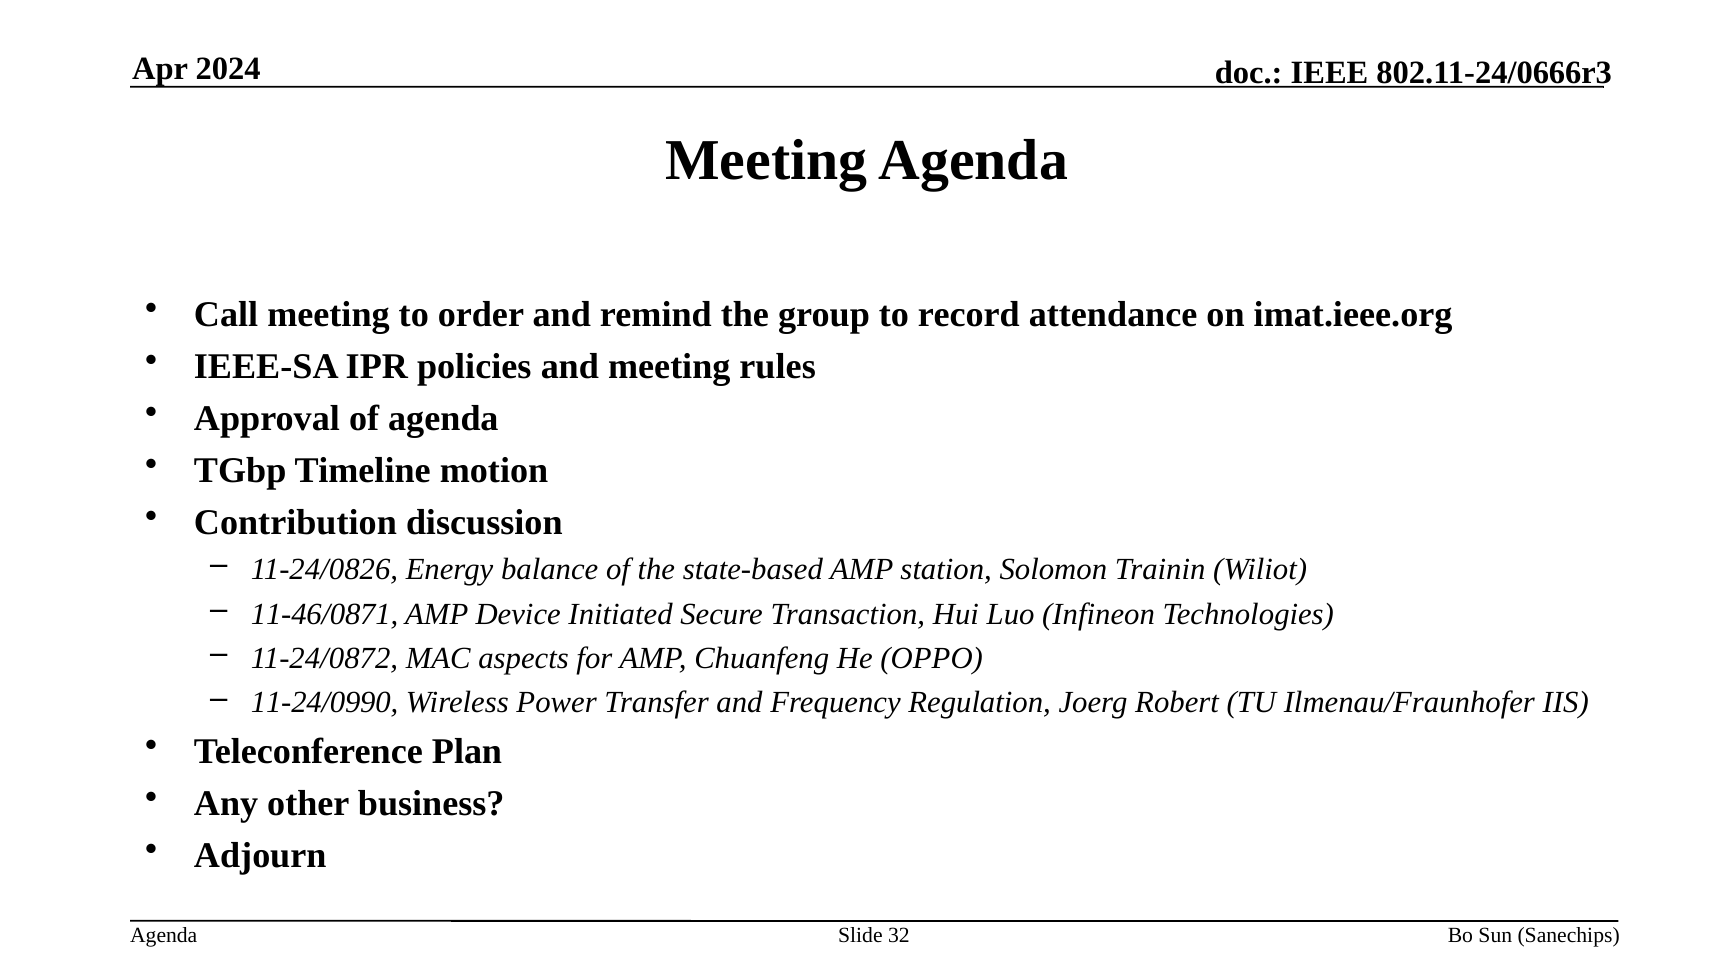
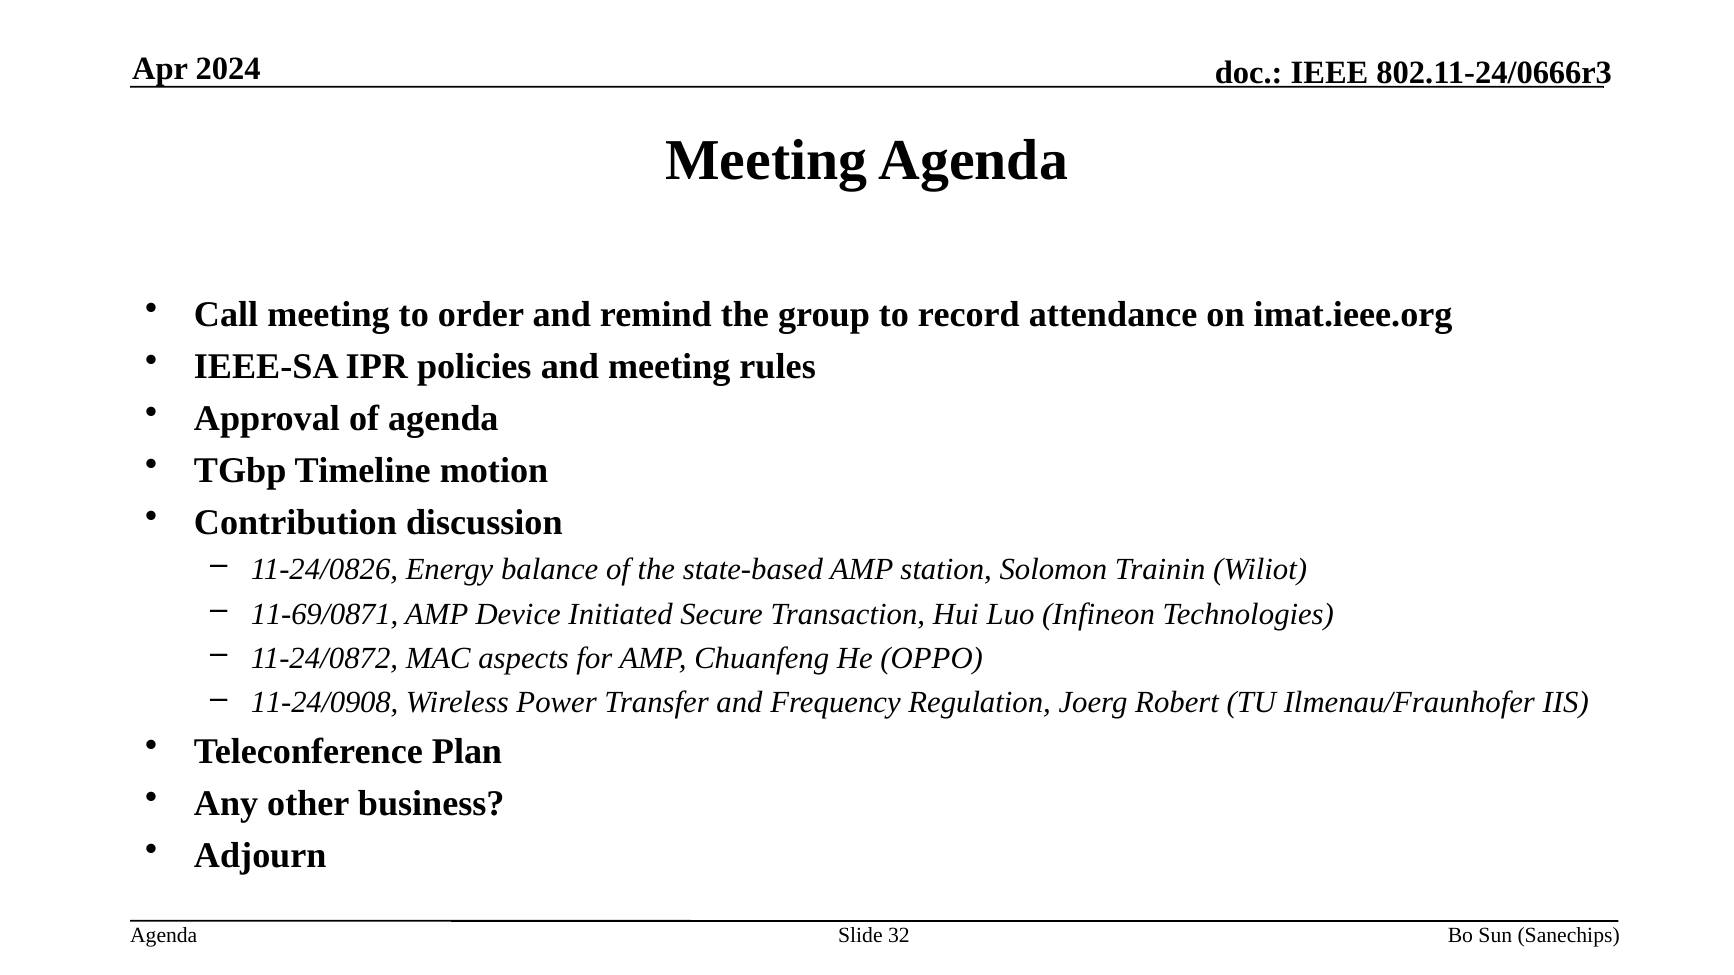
11-46/0871: 11-46/0871 -> 11-69/0871
11-24/0990: 11-24/0990 -> 11-24/0908
